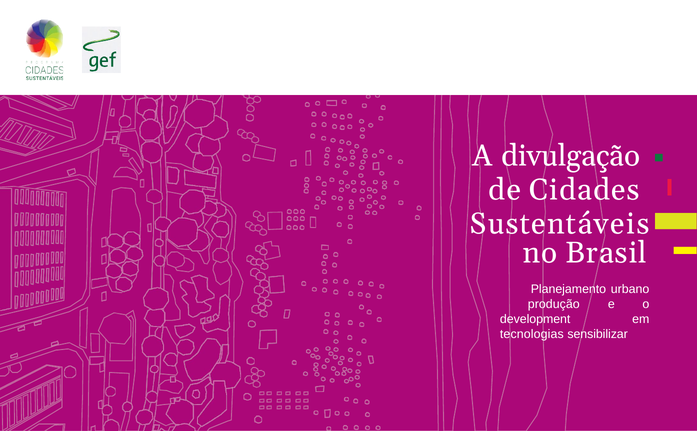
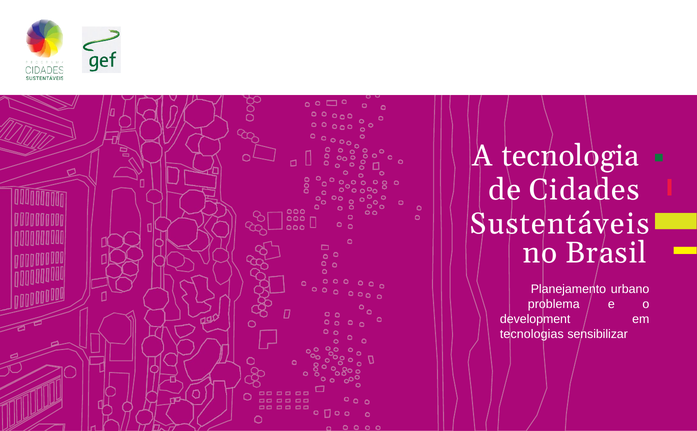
divulgação: divulgação -> tecnologia
produção: produção -> problema
